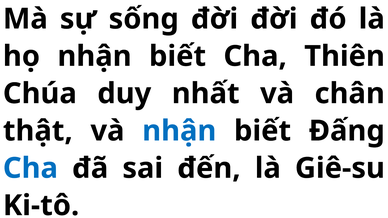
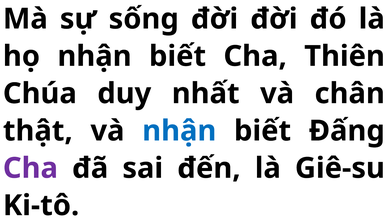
Cha at (30, 168) colour: blue -> purple
